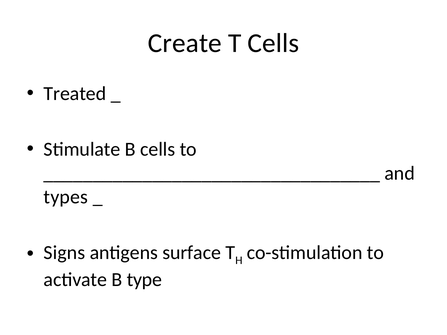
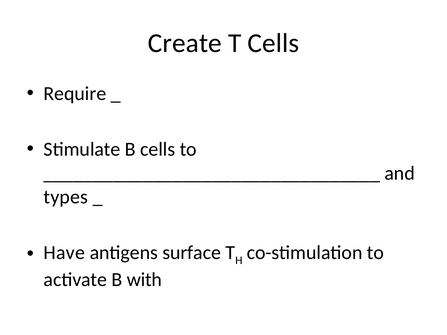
Treated: Treated -> Require
Signs: Signs -> Have
type: type -> with
